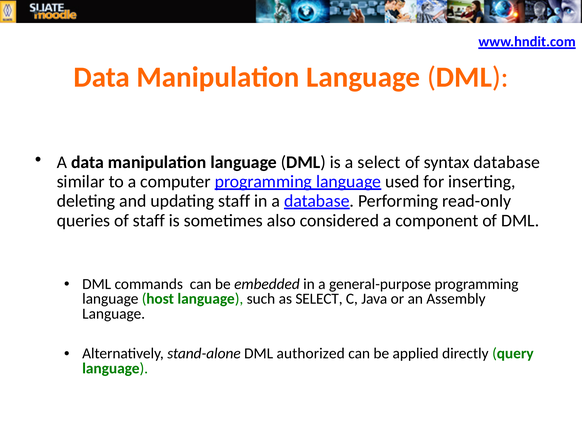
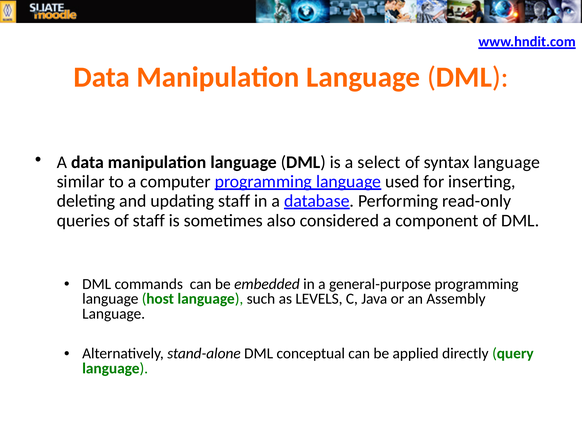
syntax database: database -> language
as SELECT: SELECT -> LEVELS
authorized: authorized -> conceptual
